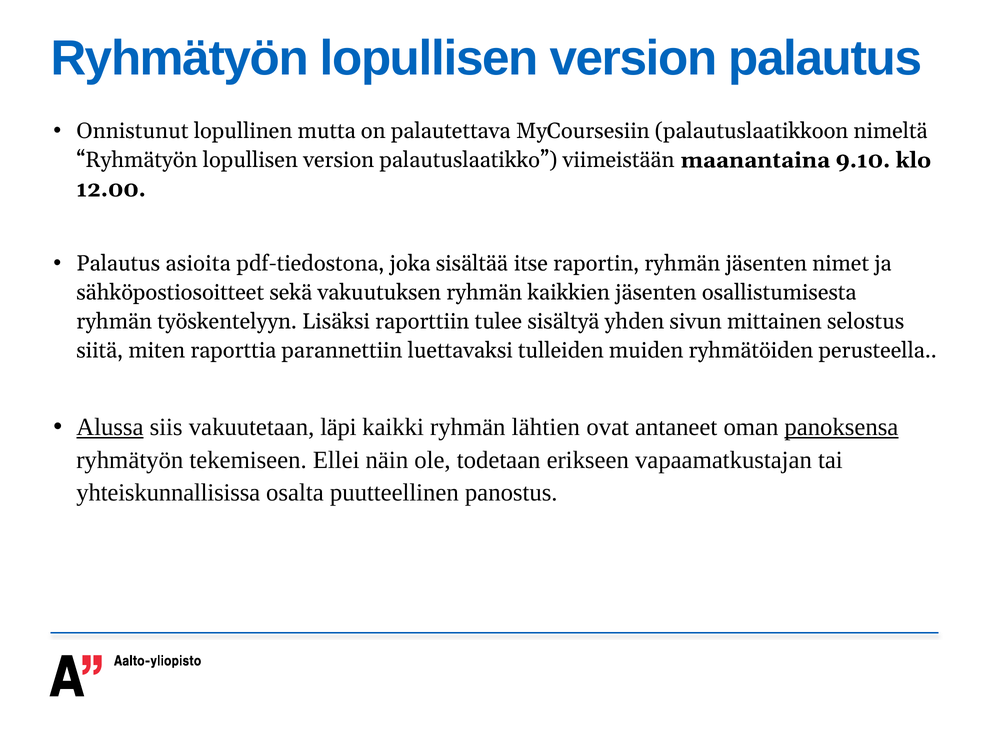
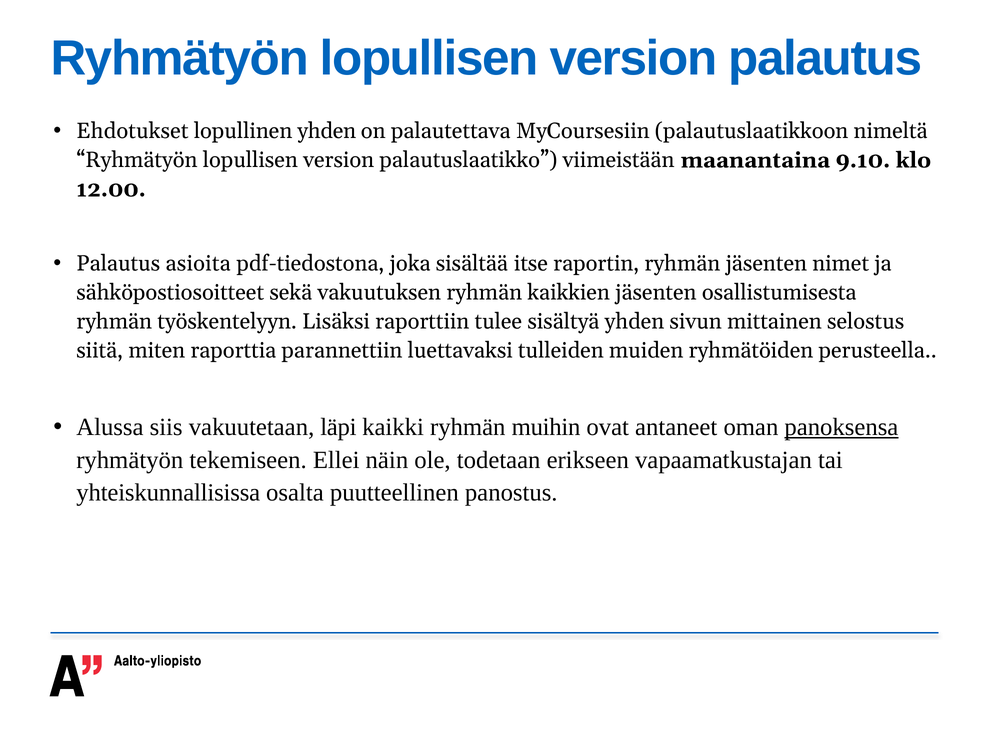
Onnistunut: Onnistunut -> Ehdotukset
lopullinen mutta: mutta -> yhden
Alussa underline: present -> none
lähtien: lähtien -> muihin
